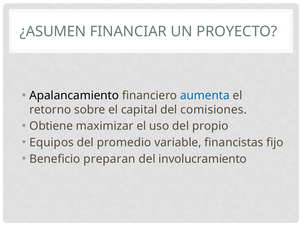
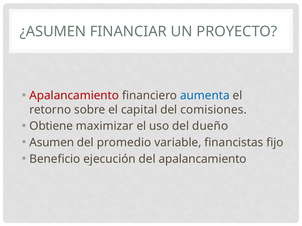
Apalancamiento at (74, 96) colour: black -> red
propio: propio -> dueño
Equipos: Equipos -> Asumen
preparan: preparan -> ejecución
del involucramiento: involucramiento -> apalancamiento
